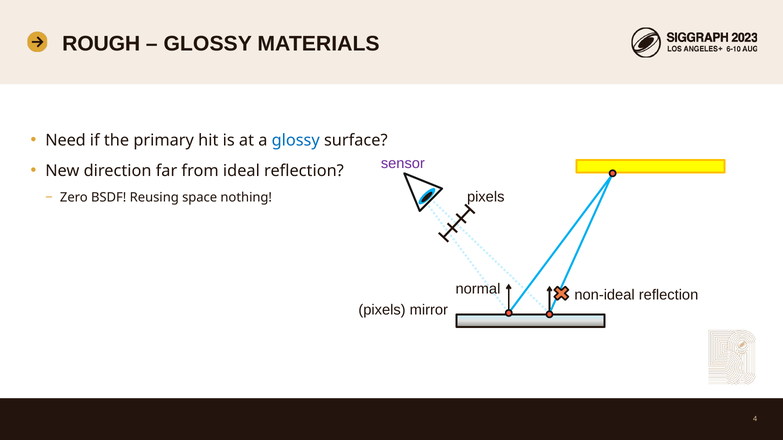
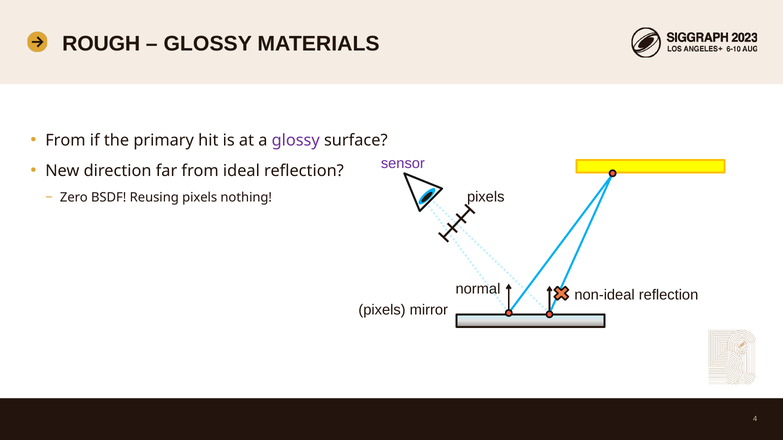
Need at (66, 140): Need -> From
glossy at (296, 140) colour: blue -> purple
Reusing space: space -> pixels
